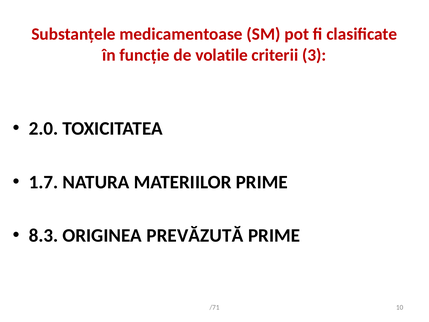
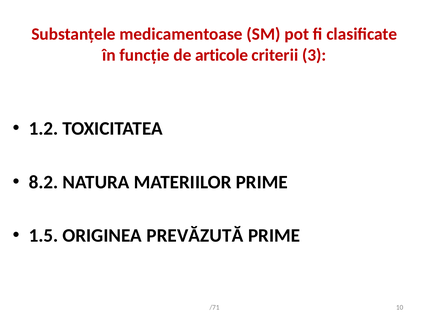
volatile: volatile -> articole
2.0: 2.0 -> 1.2
1.7: 1.7 -> 8.2
8.3: 8.3 -> 1.5
